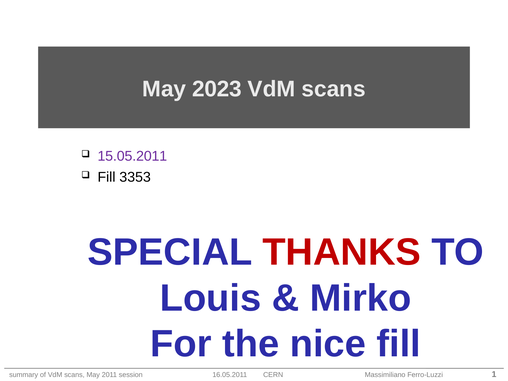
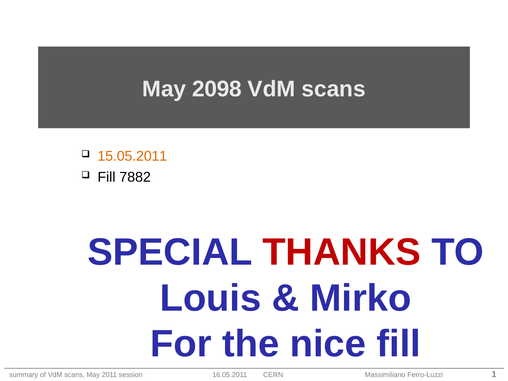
2023: 2023 -> 2098
15.05.2011 colour: purple -> orange
3353: 3353 -> 7882
